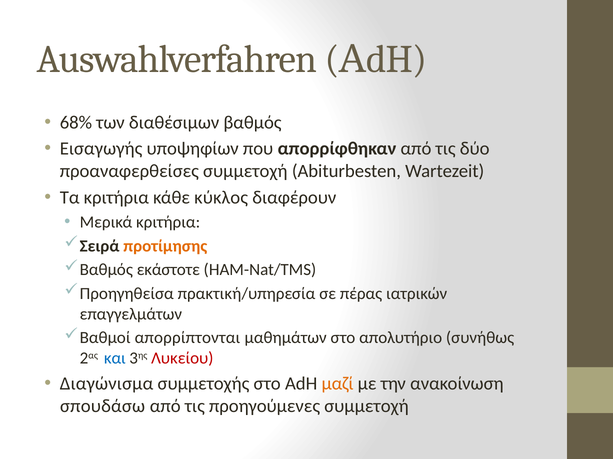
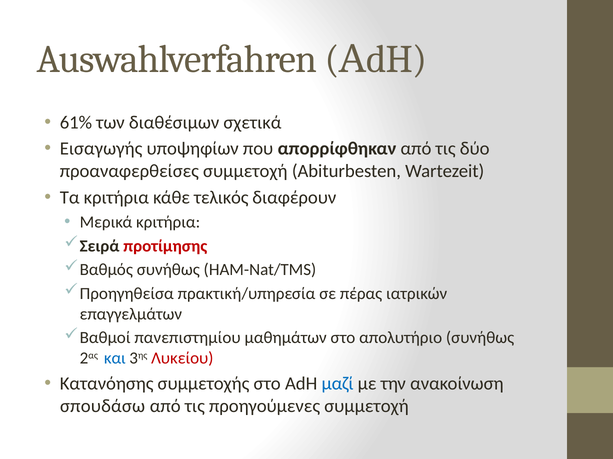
68%: 68% -> 61%
διαθέσιμων βαθμός: βαθμός -> σχετικά
κύκλος: κύκλος -> τελικός
προτίμησης colour: orange -> red
Βαθμός εκάστοτε: εκάστοτε -> συνήθως
απορρίπτονται: απορρίπτονται -> πανεπιστημίου
Διαγώνισμα: Διαγώνισμα -> Κατανόησης
μαζί colour: orange -> blue
